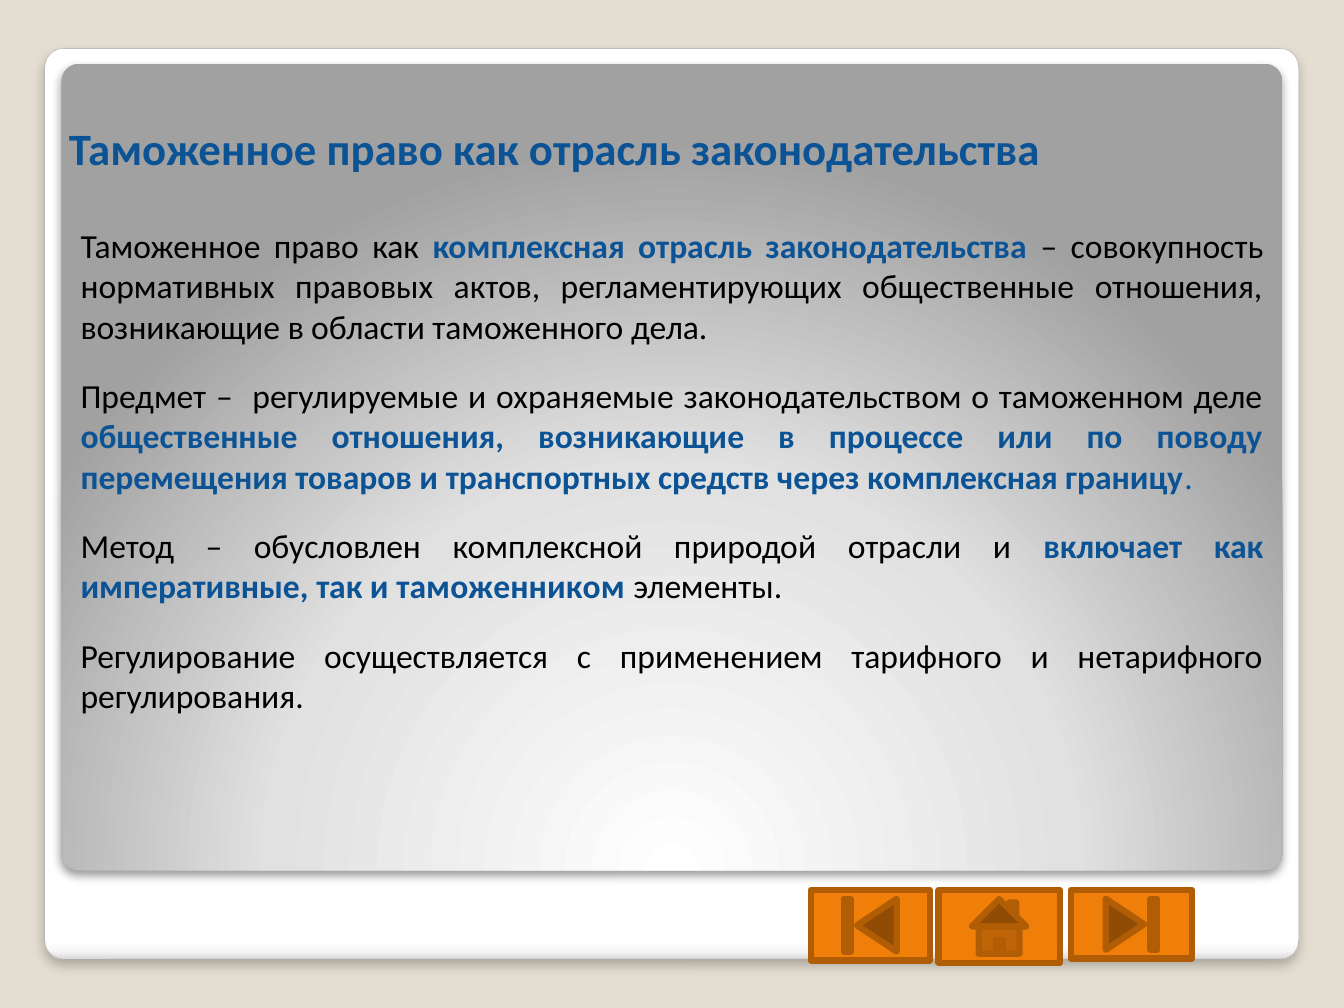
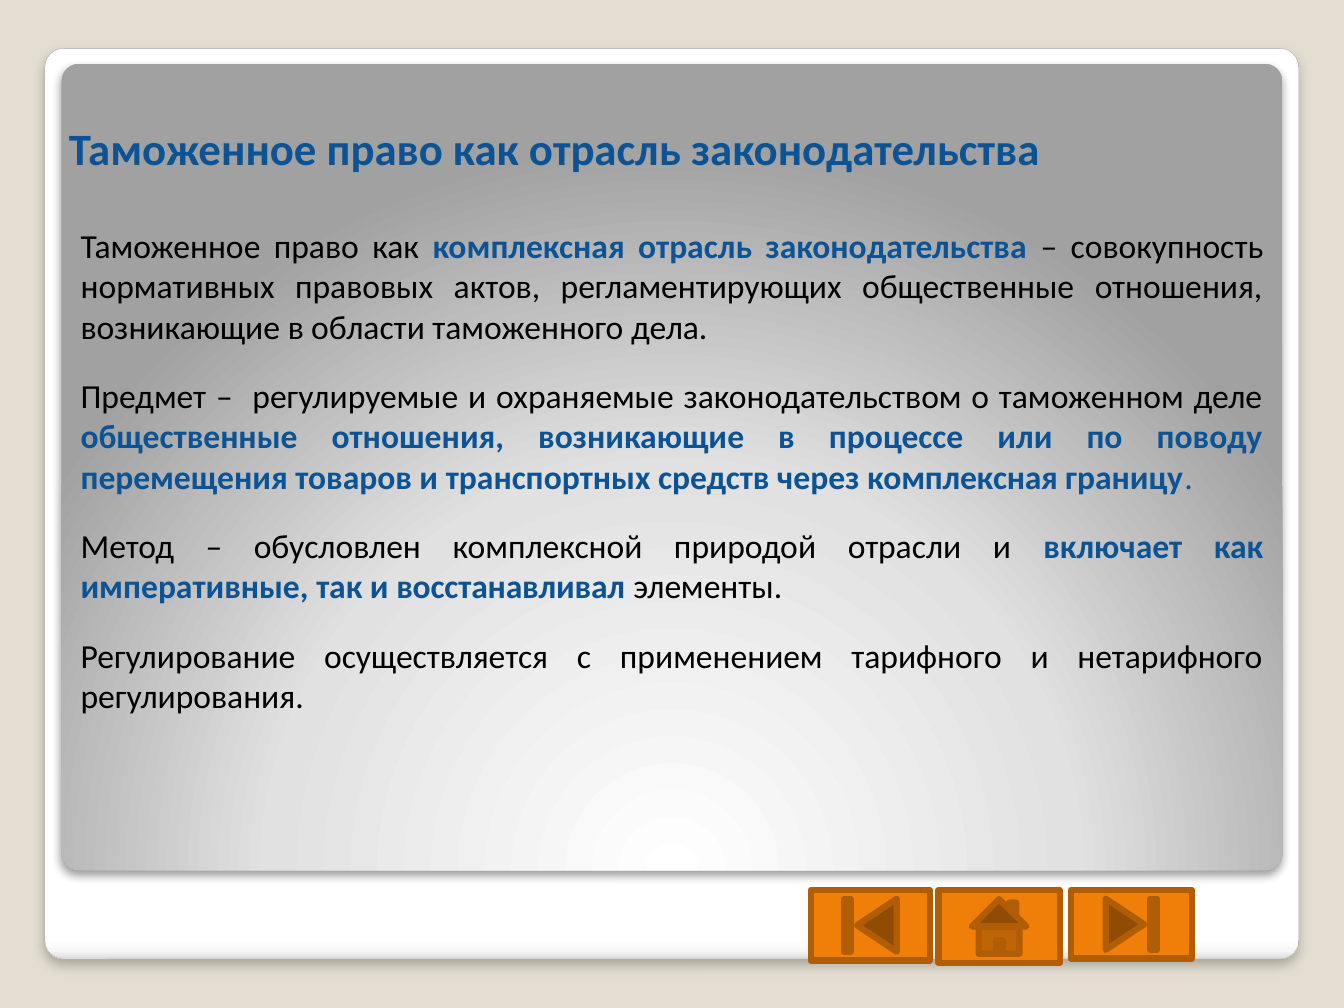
таможенником: таможенником -> восстанавливал
